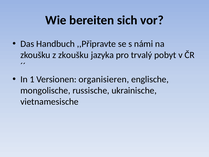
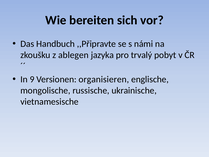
z zkoušku: zkoušku -> ablegen
1: 1 -> 9
